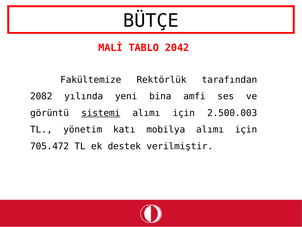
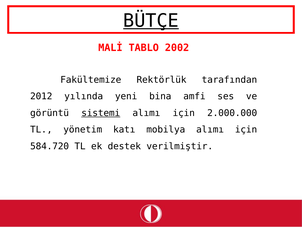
BÜTÇE underline: none -> present
2042: 2042 -> 2002
2082: 2082 -> 2012
2.500.003: 2.500.003 -> 2.000.000
705.472: 705.472 -> 584.720
